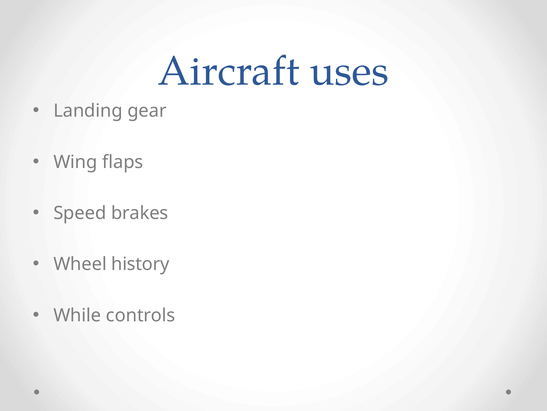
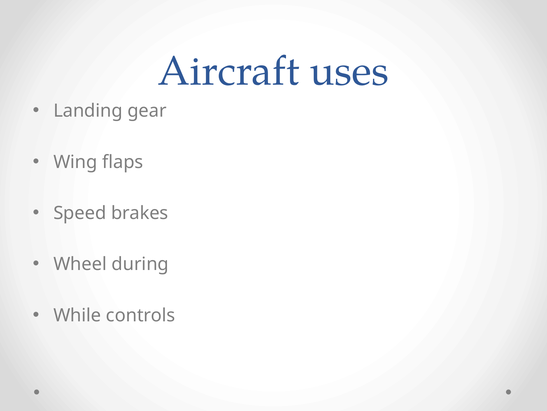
history: history -> during
